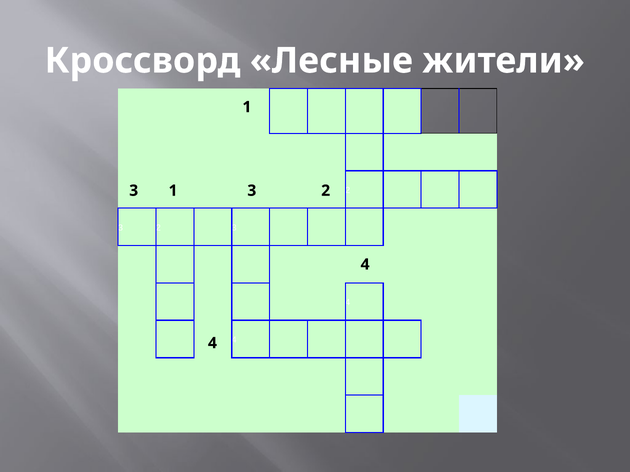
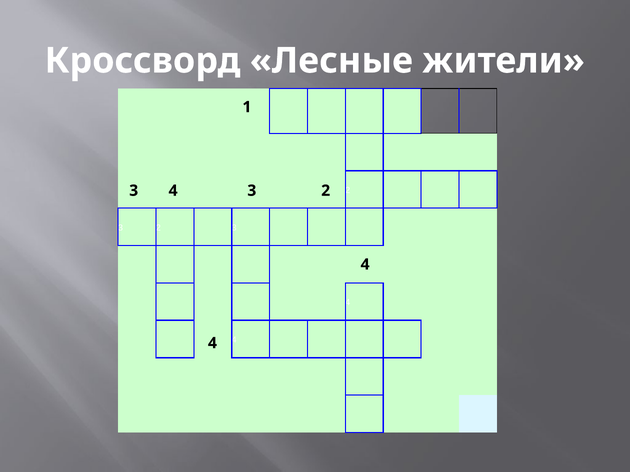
1 at (173, 191): 1 -> 4
